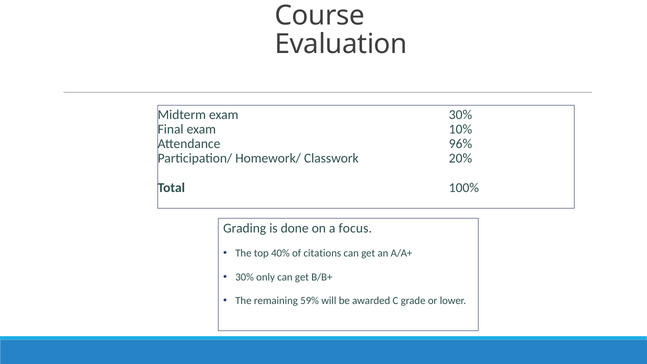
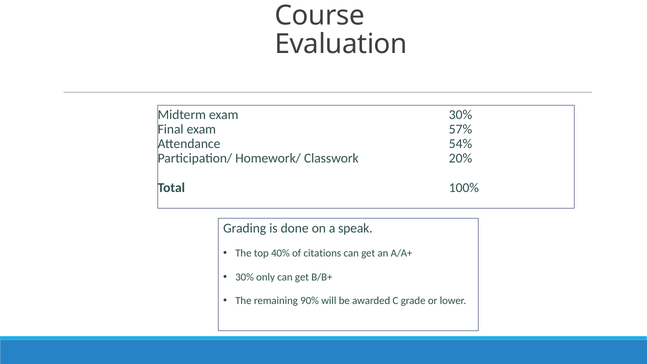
10%: 10% -> 57%
96%: 96% -> 54%
focus: focus -> speak
59%: 59% -> 90%
